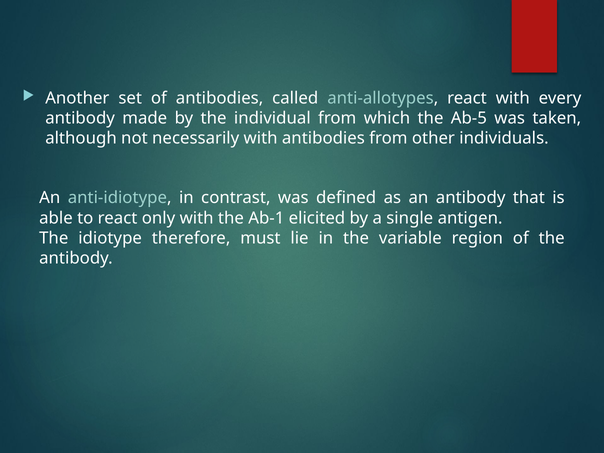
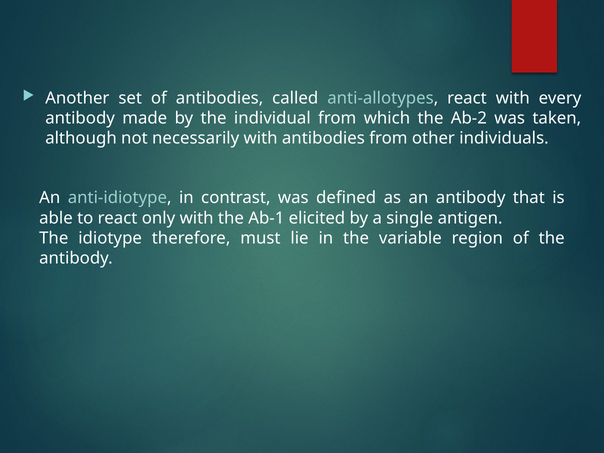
Ab-5: Ab-5 -> Ab-2
